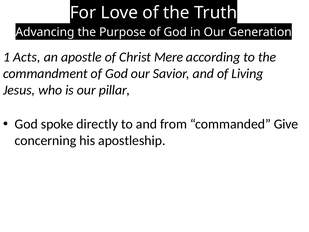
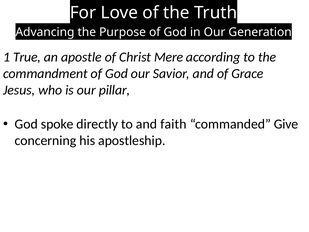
Acts: Acts -> True
Living: Living -> Grace
from: from -> faith
